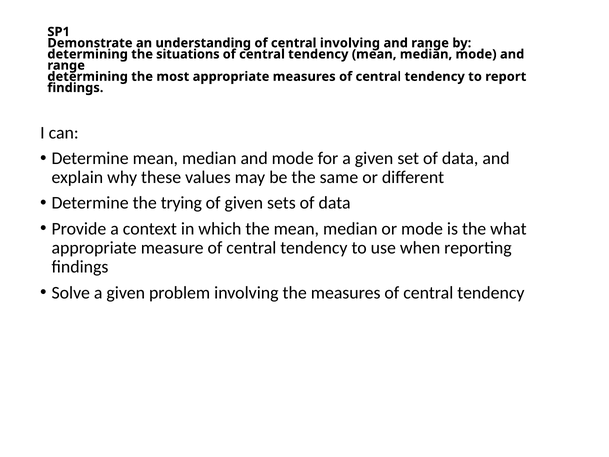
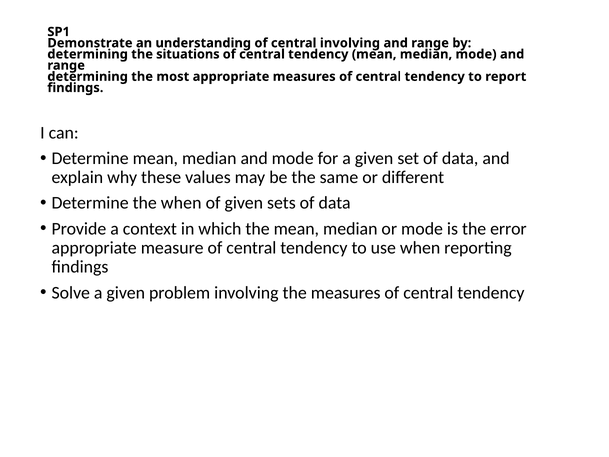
the trying: trying -> when
what: what -> error
